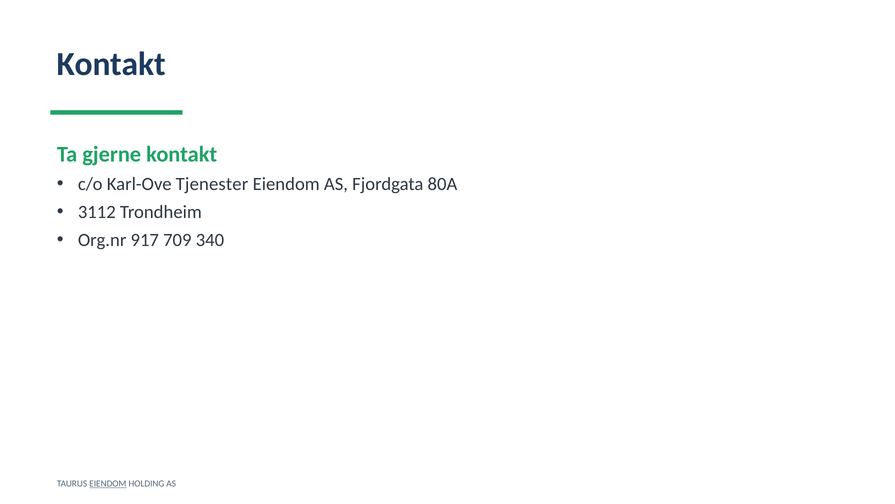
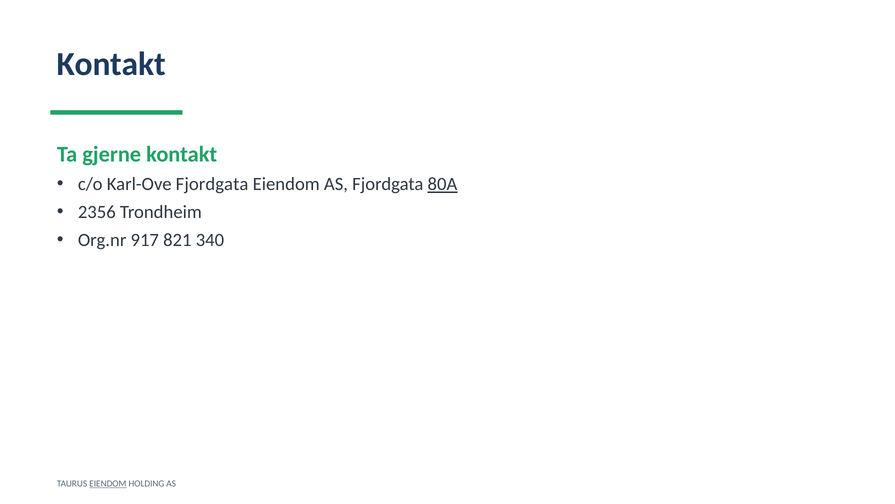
Karl-Ove Tjenester: Tjenester -> Fjordgata
80A underline: none -> present
3112: 3112 -> 2356
709: 709 -> 821
